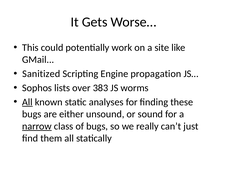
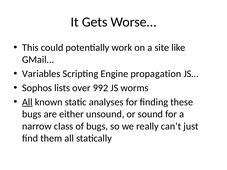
Sanitized: Sanitized -> Variables
383: 383 -> 992
narrow underline: present -> none
